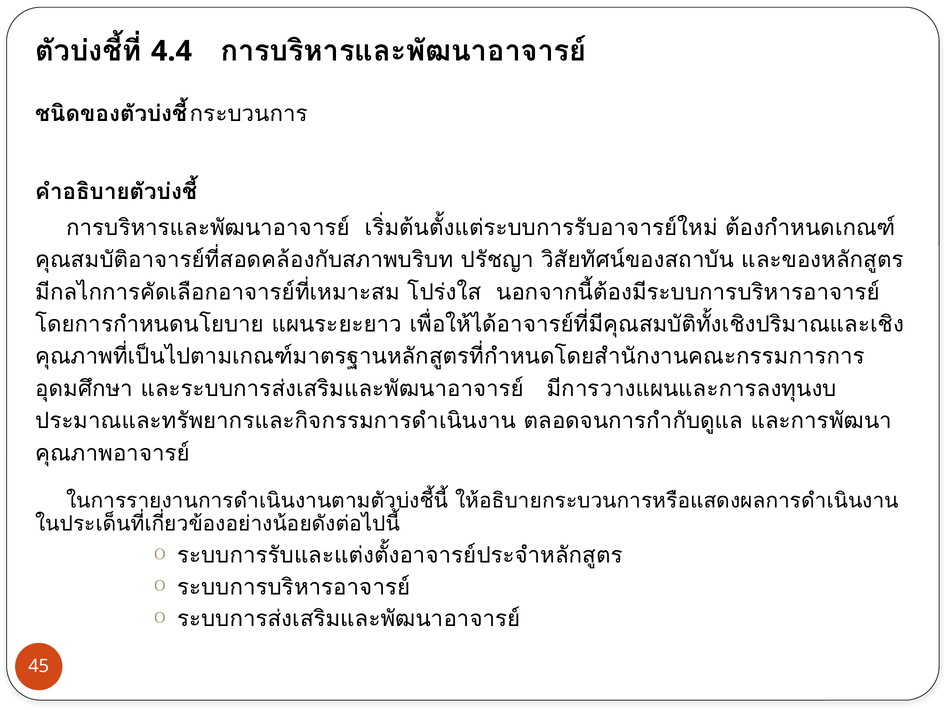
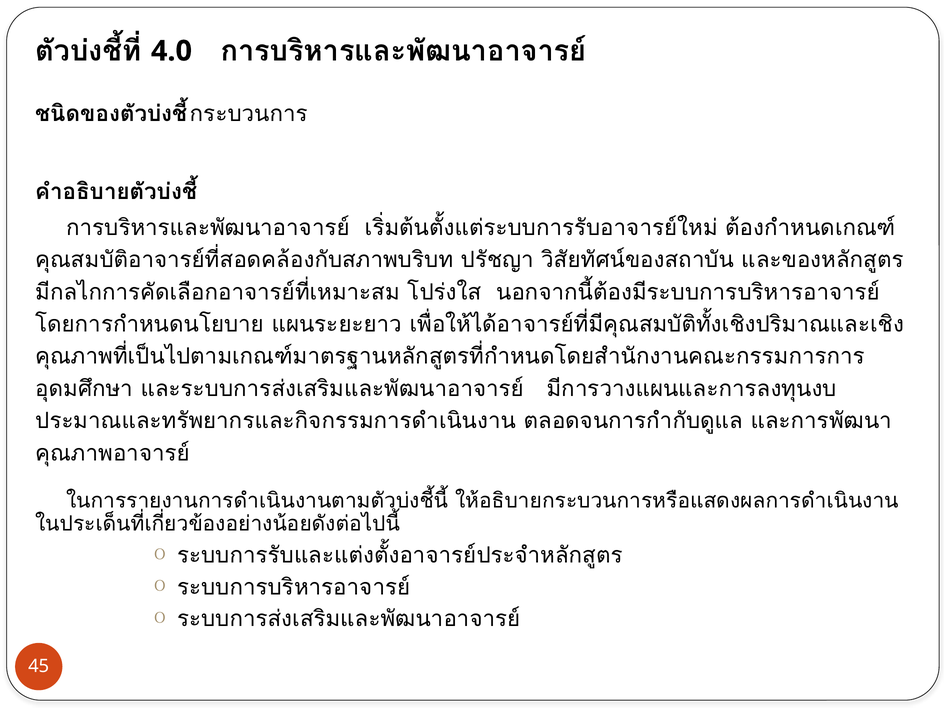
4.4: 4.4 -> 4.0
